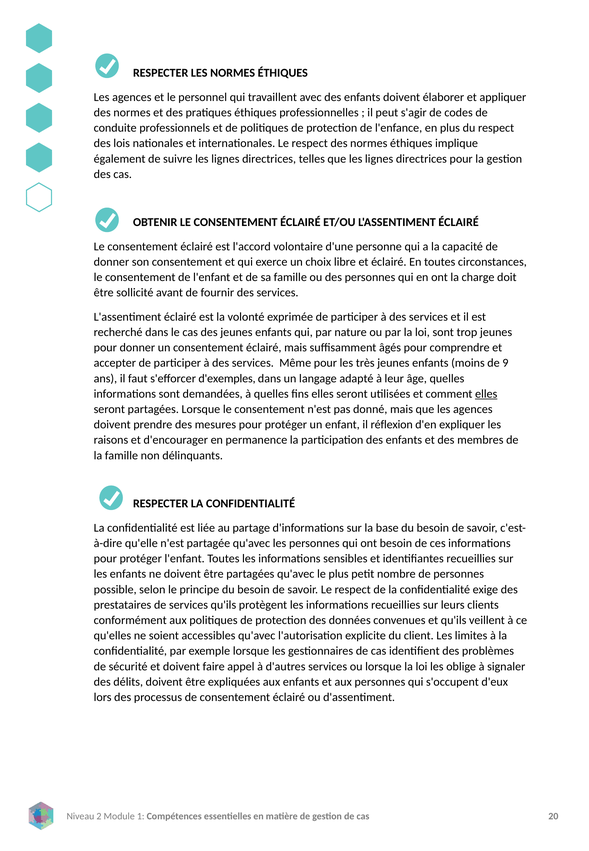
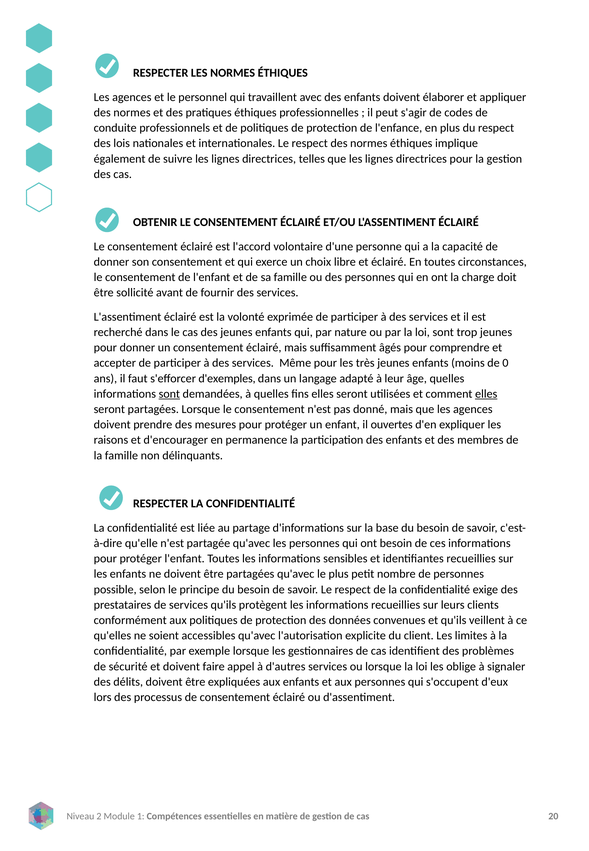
9: 9 -> 0
sont at (169, 394) underline: none -> present
réflexion: réflexion -> ouvertes
